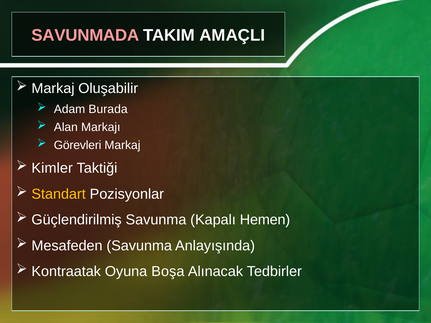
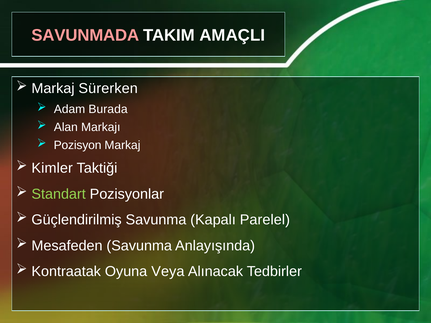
Oluşabilir: Oluşabilir -> Sürerken
Görevleri: Görevleri -> Pozisyon
Standart colour: yellow -> light green
Hemen: Hemen -> Parelel
Boşa: Boşa -> Veya
